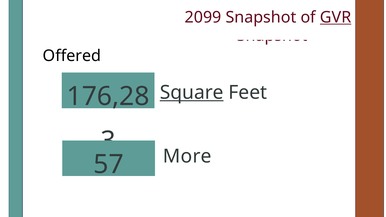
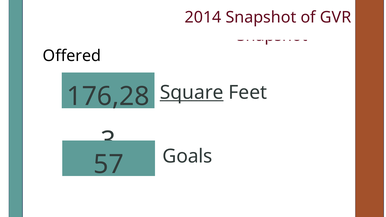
2099: 2099 -> 2014
GVR underline: present -> none
More: More -> Goals
